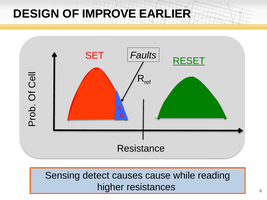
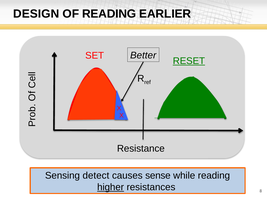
OF IMPROVE: IMPROVE -> READING
Faults: Faults -> Better
cause: cause -> sense
higher underline: none -> present
